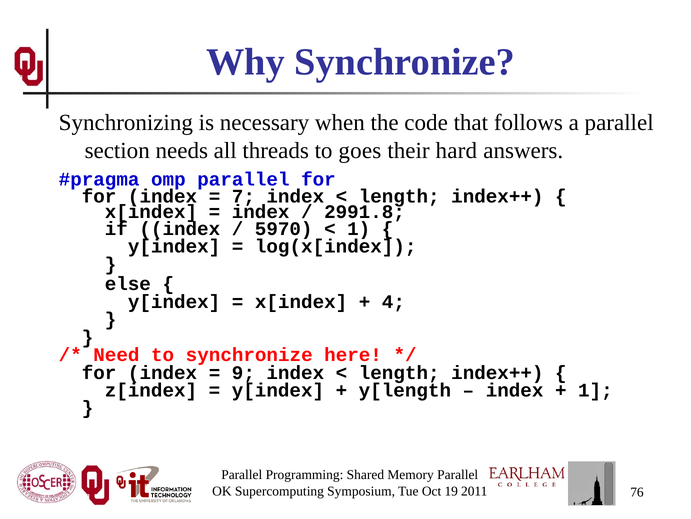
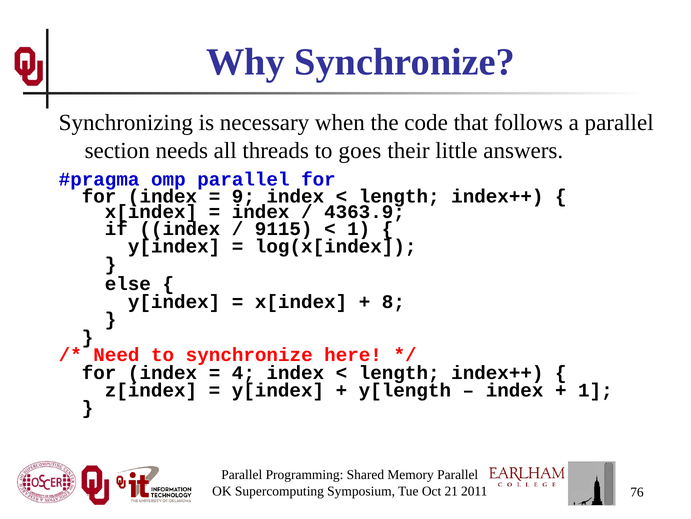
hard: hard -> little
7: 7 -> 9
2991.8: 2991.8 -> 4363.9
5970: 5970 -> 9115
4: 4 -> 8
9: 9 -> 4
19: 19 -> 21
